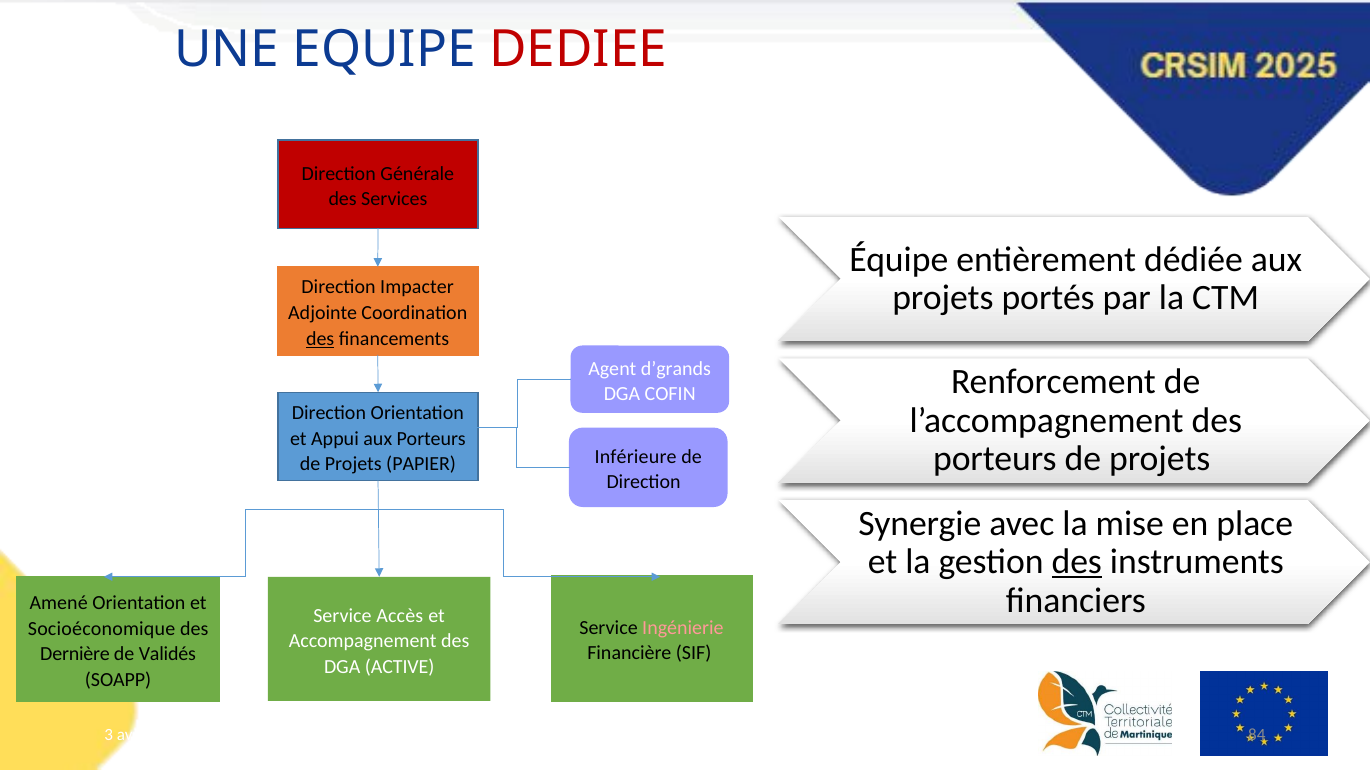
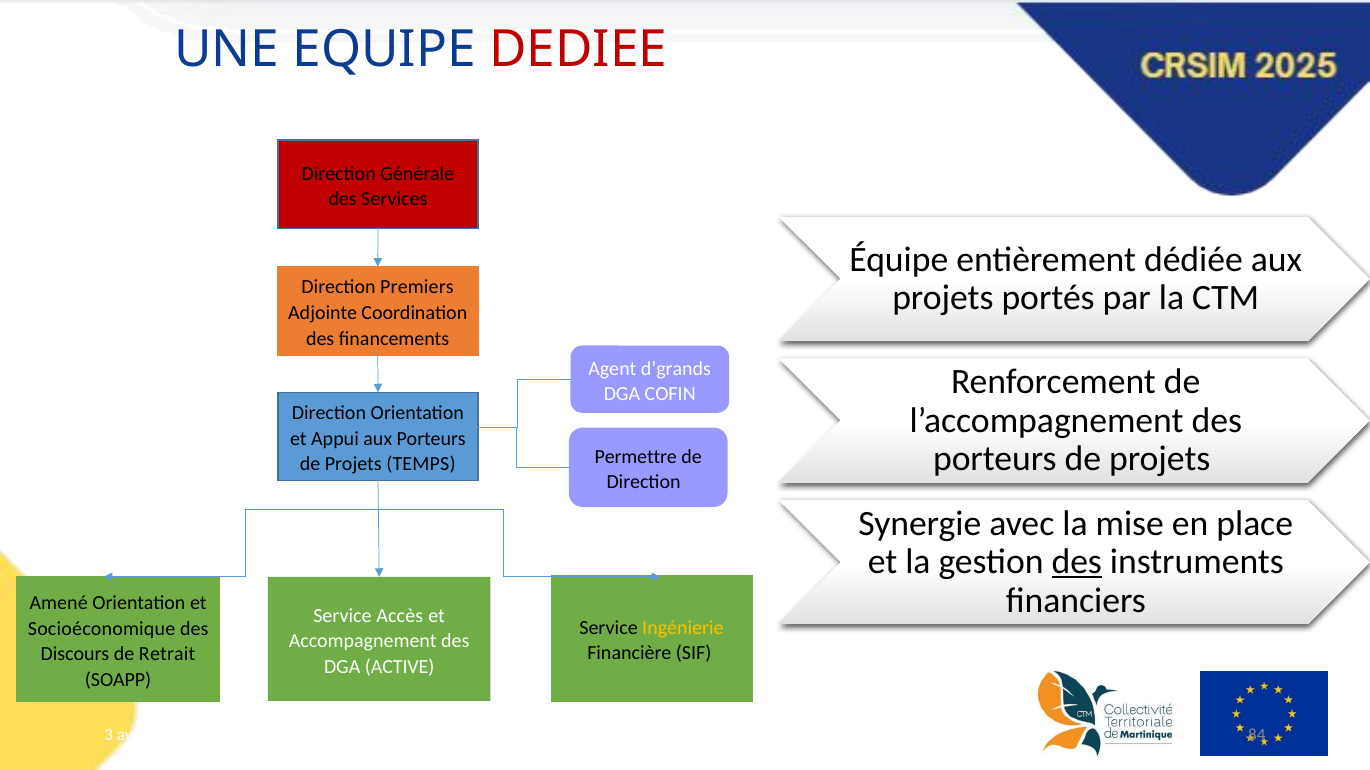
Impacter: Impacter -> Premiers
des at (320, 339) underline: present -> none
Inférieure: Inférieure -> Permettre
PAPIER: PAPIER -> TEMPS
Ingénierie colour: pink -> yellow
Dernière: Dernière -> Discours
Validés: Validés -> Retrait
